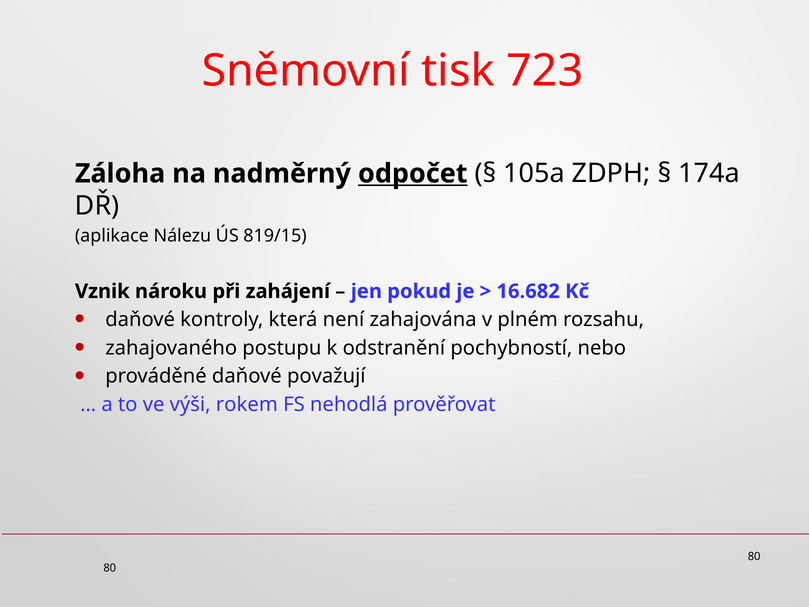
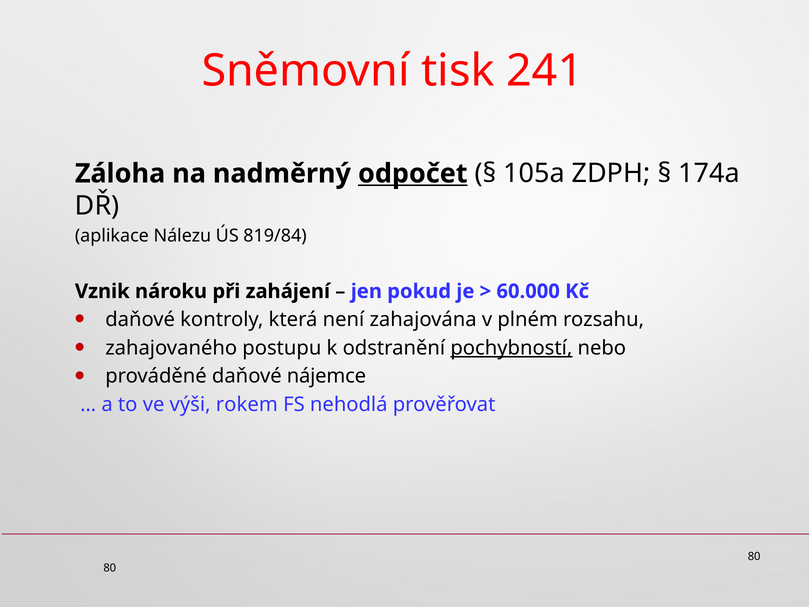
723: 723 -> 241
819/15: 819/15 -> 819/84
16.682: 16.682 -> 60.000
pochybností underline: none -> present
považují: považují -> nájemce
